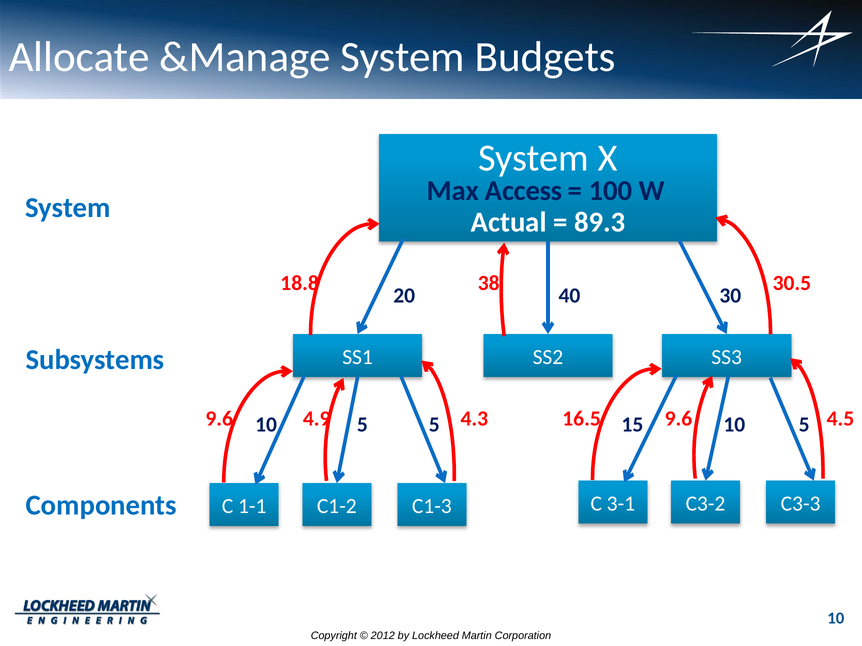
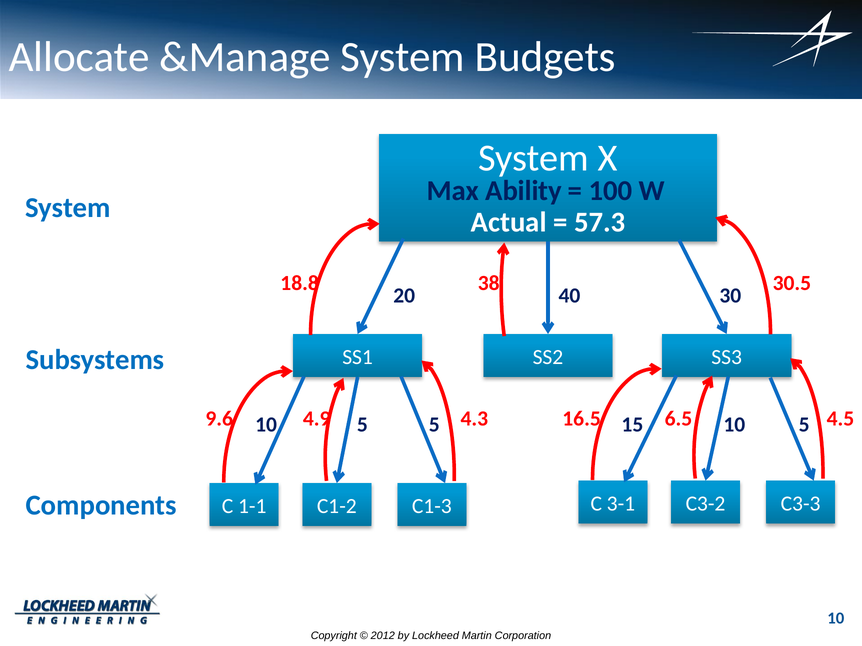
Access: Access -> Ability
89.3: 89.3 -> 57.3
9.6 at (678, 419): 9.6 -> 6.5
